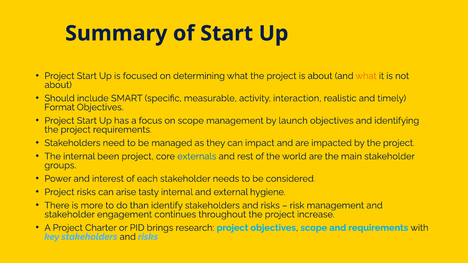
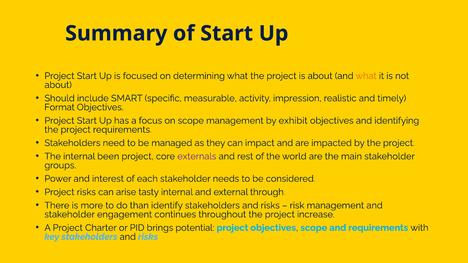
interaction: interaction -> impression
launch: launch -> exhibit
externals colour: blue -> purple
hygiene: hygiene -> through
research: research -> potential
